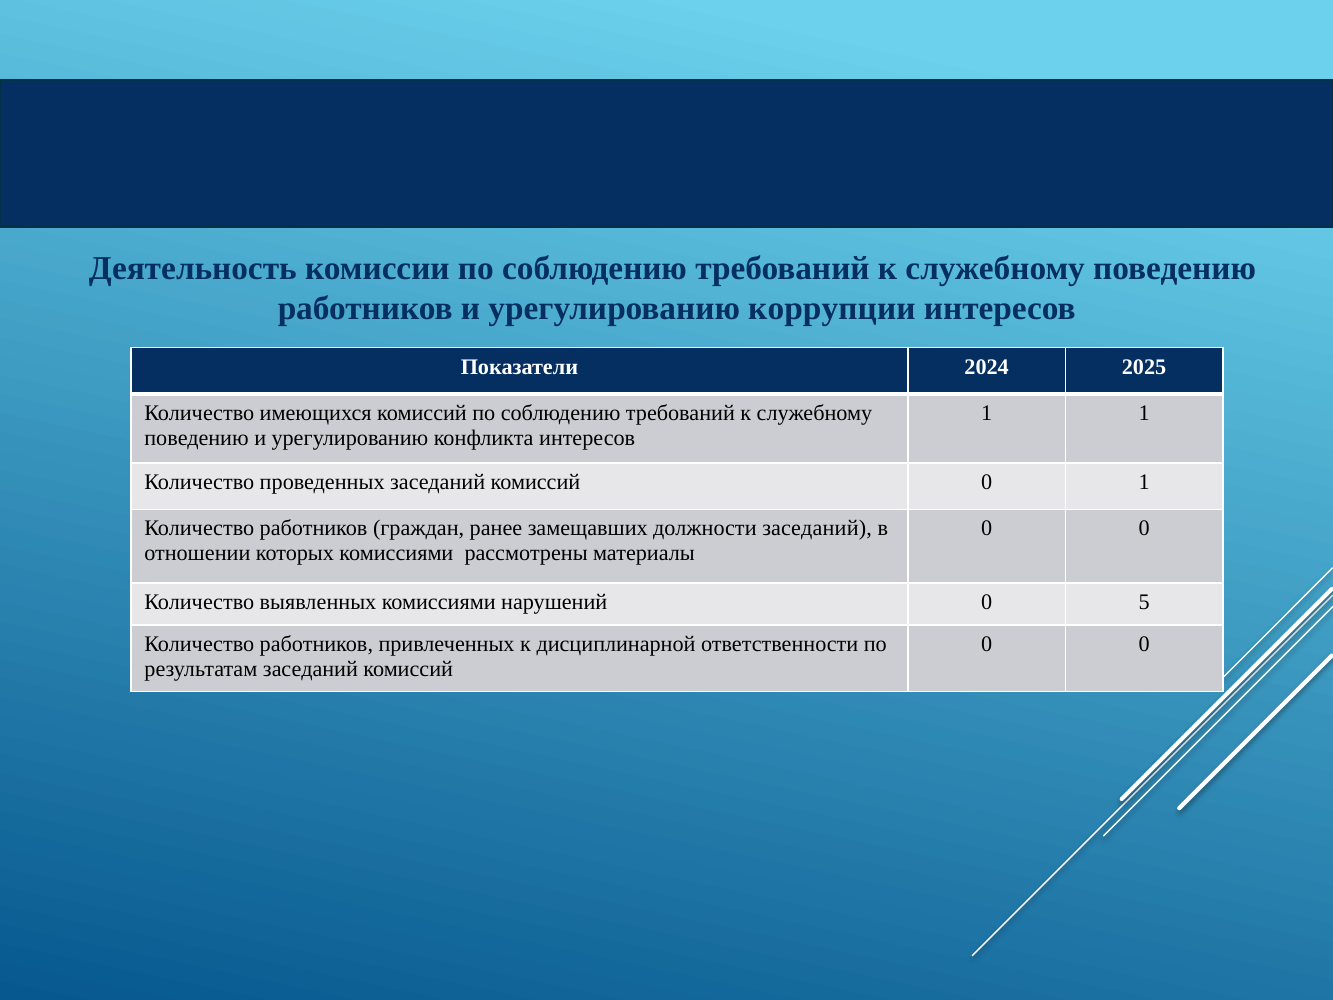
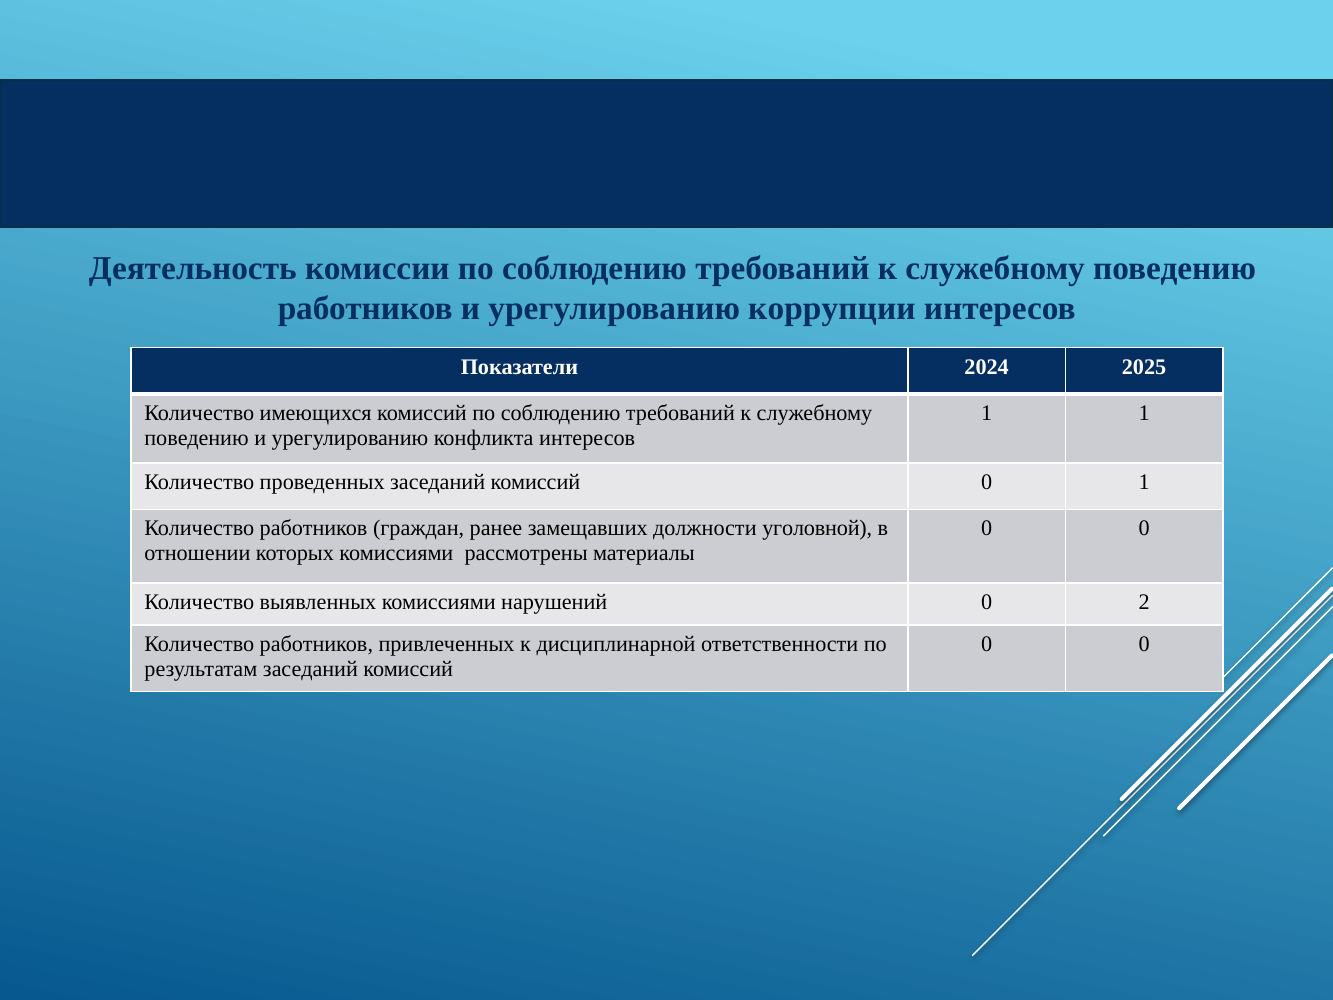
должности заседаний: заседаний -> уголовной
5: 5 -> 2
